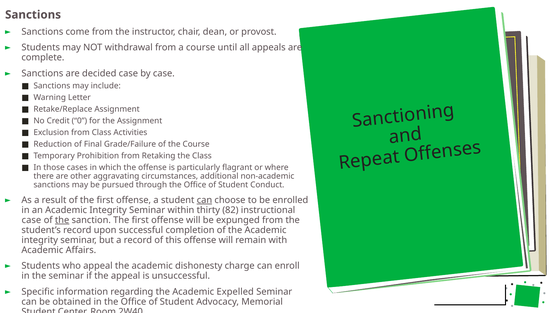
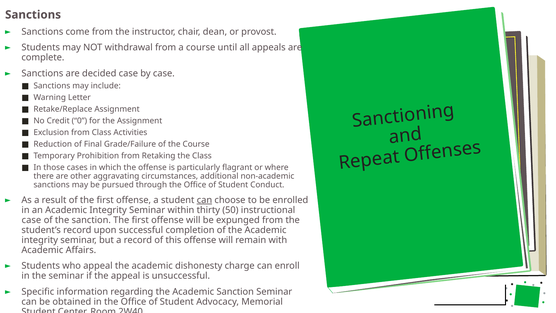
82: 82 -> 50
the at (62, 220) underline: present -> none
Academic Expelled: Expelled -> Sanction
